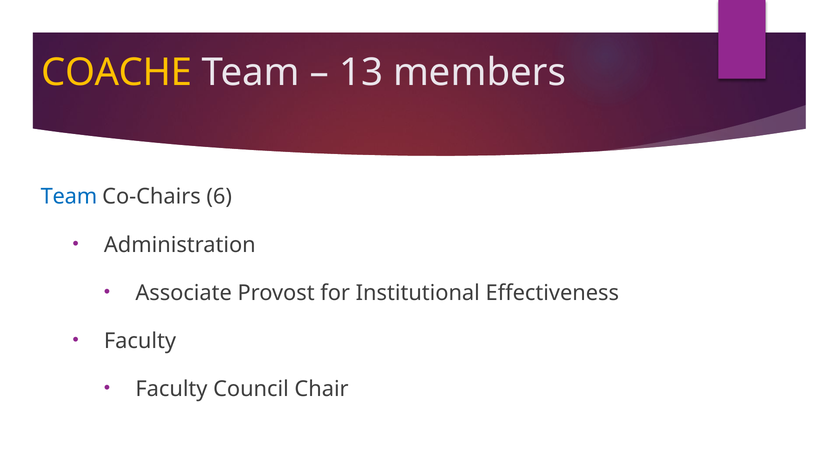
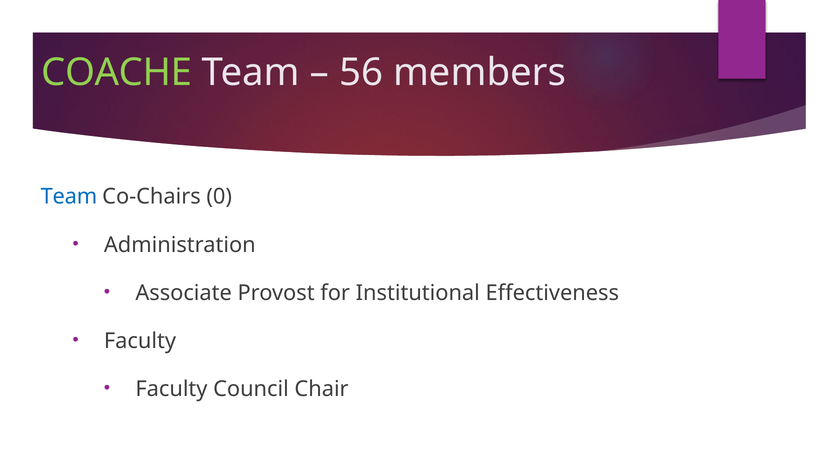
COACHE colour: yellow -> light green
13: 13 -> 56
6: 6 -> 0
